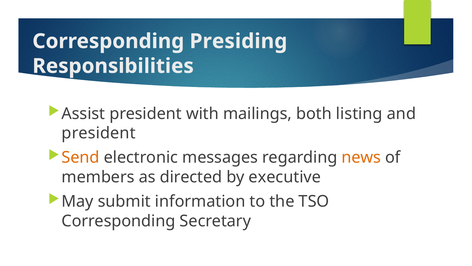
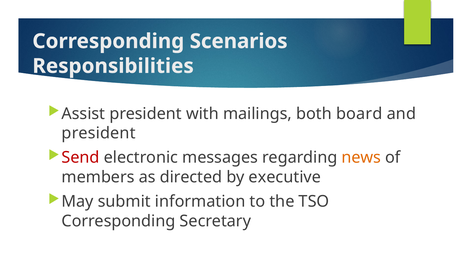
Presiding: Presiding -> Scenarios
listing: listing -> board
Send colour: orange -> red
